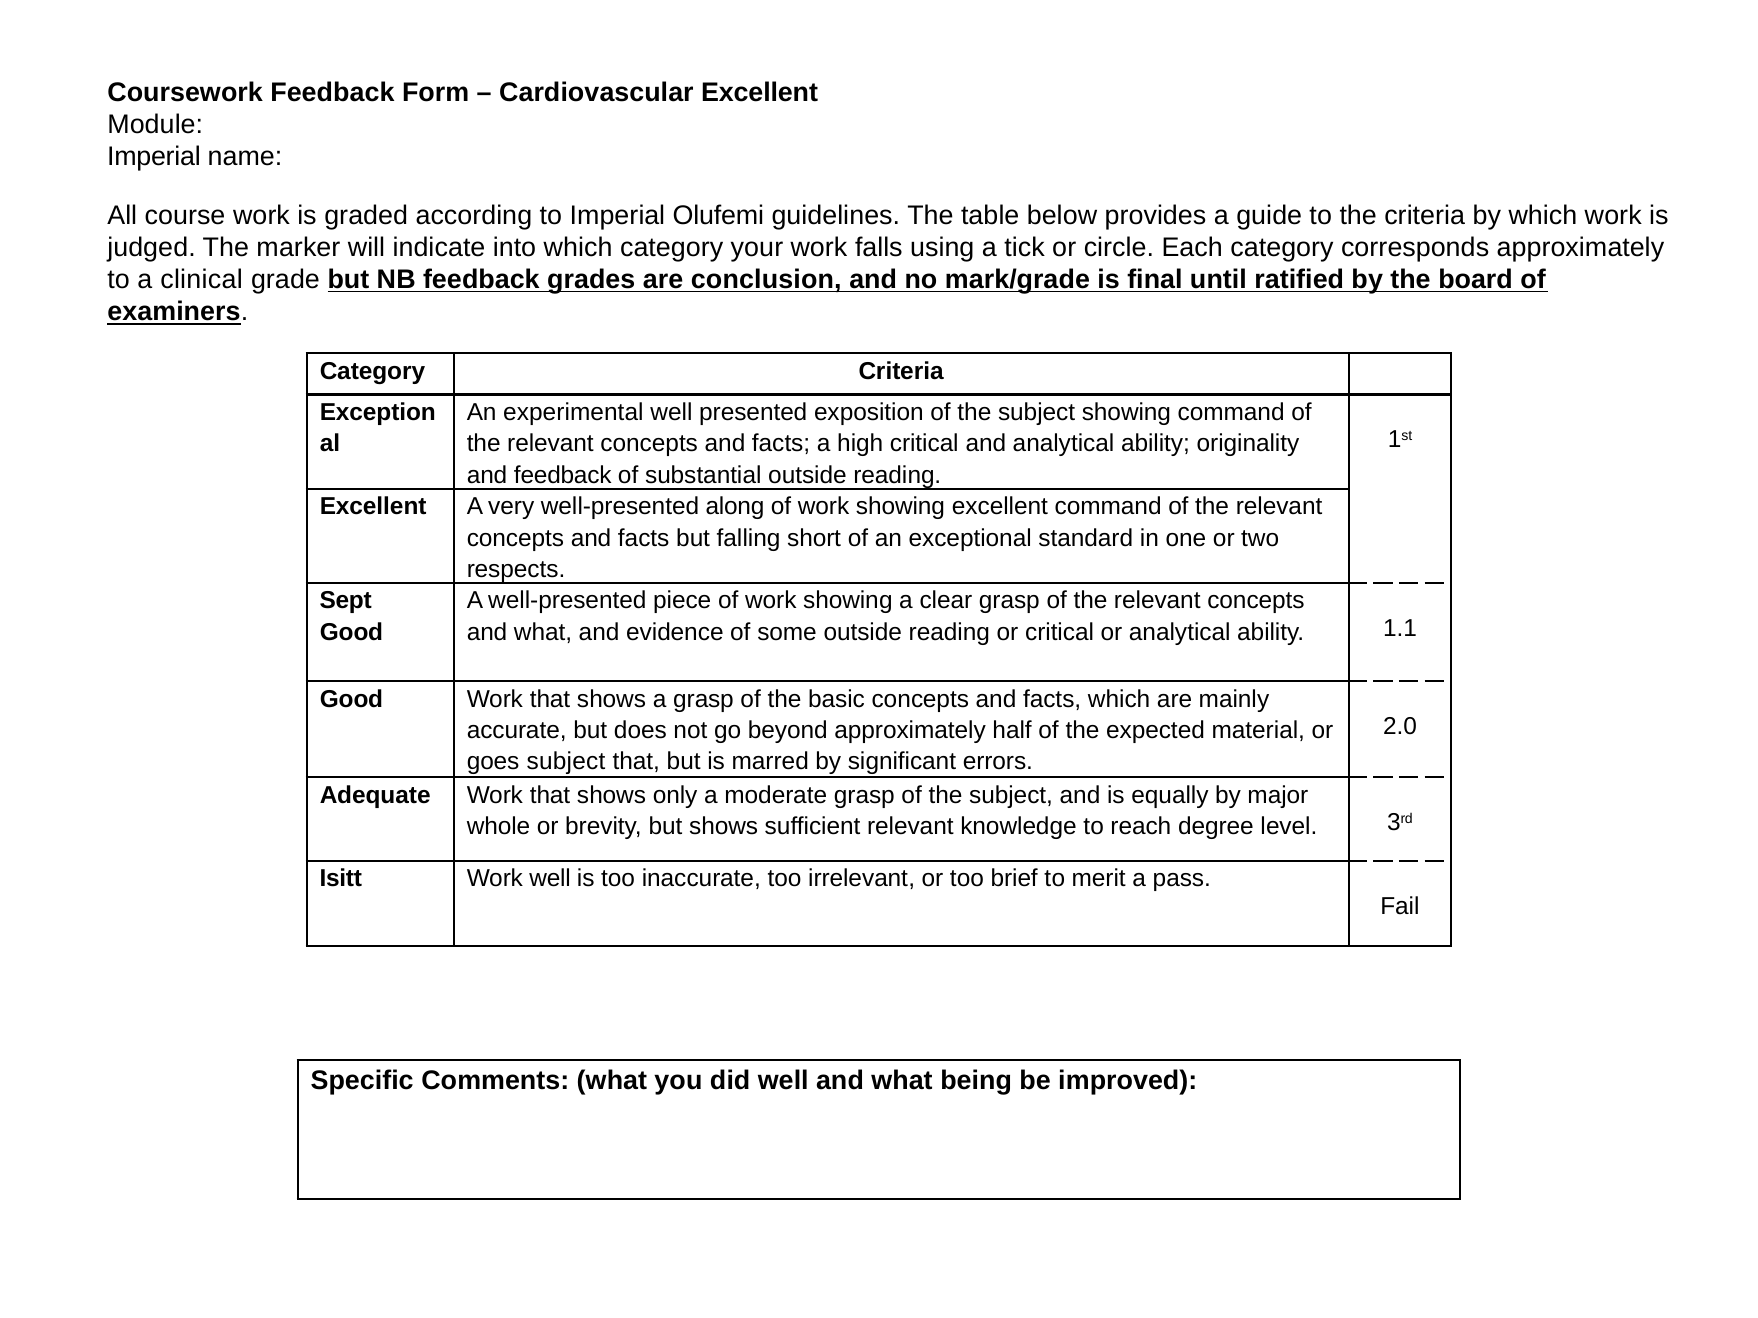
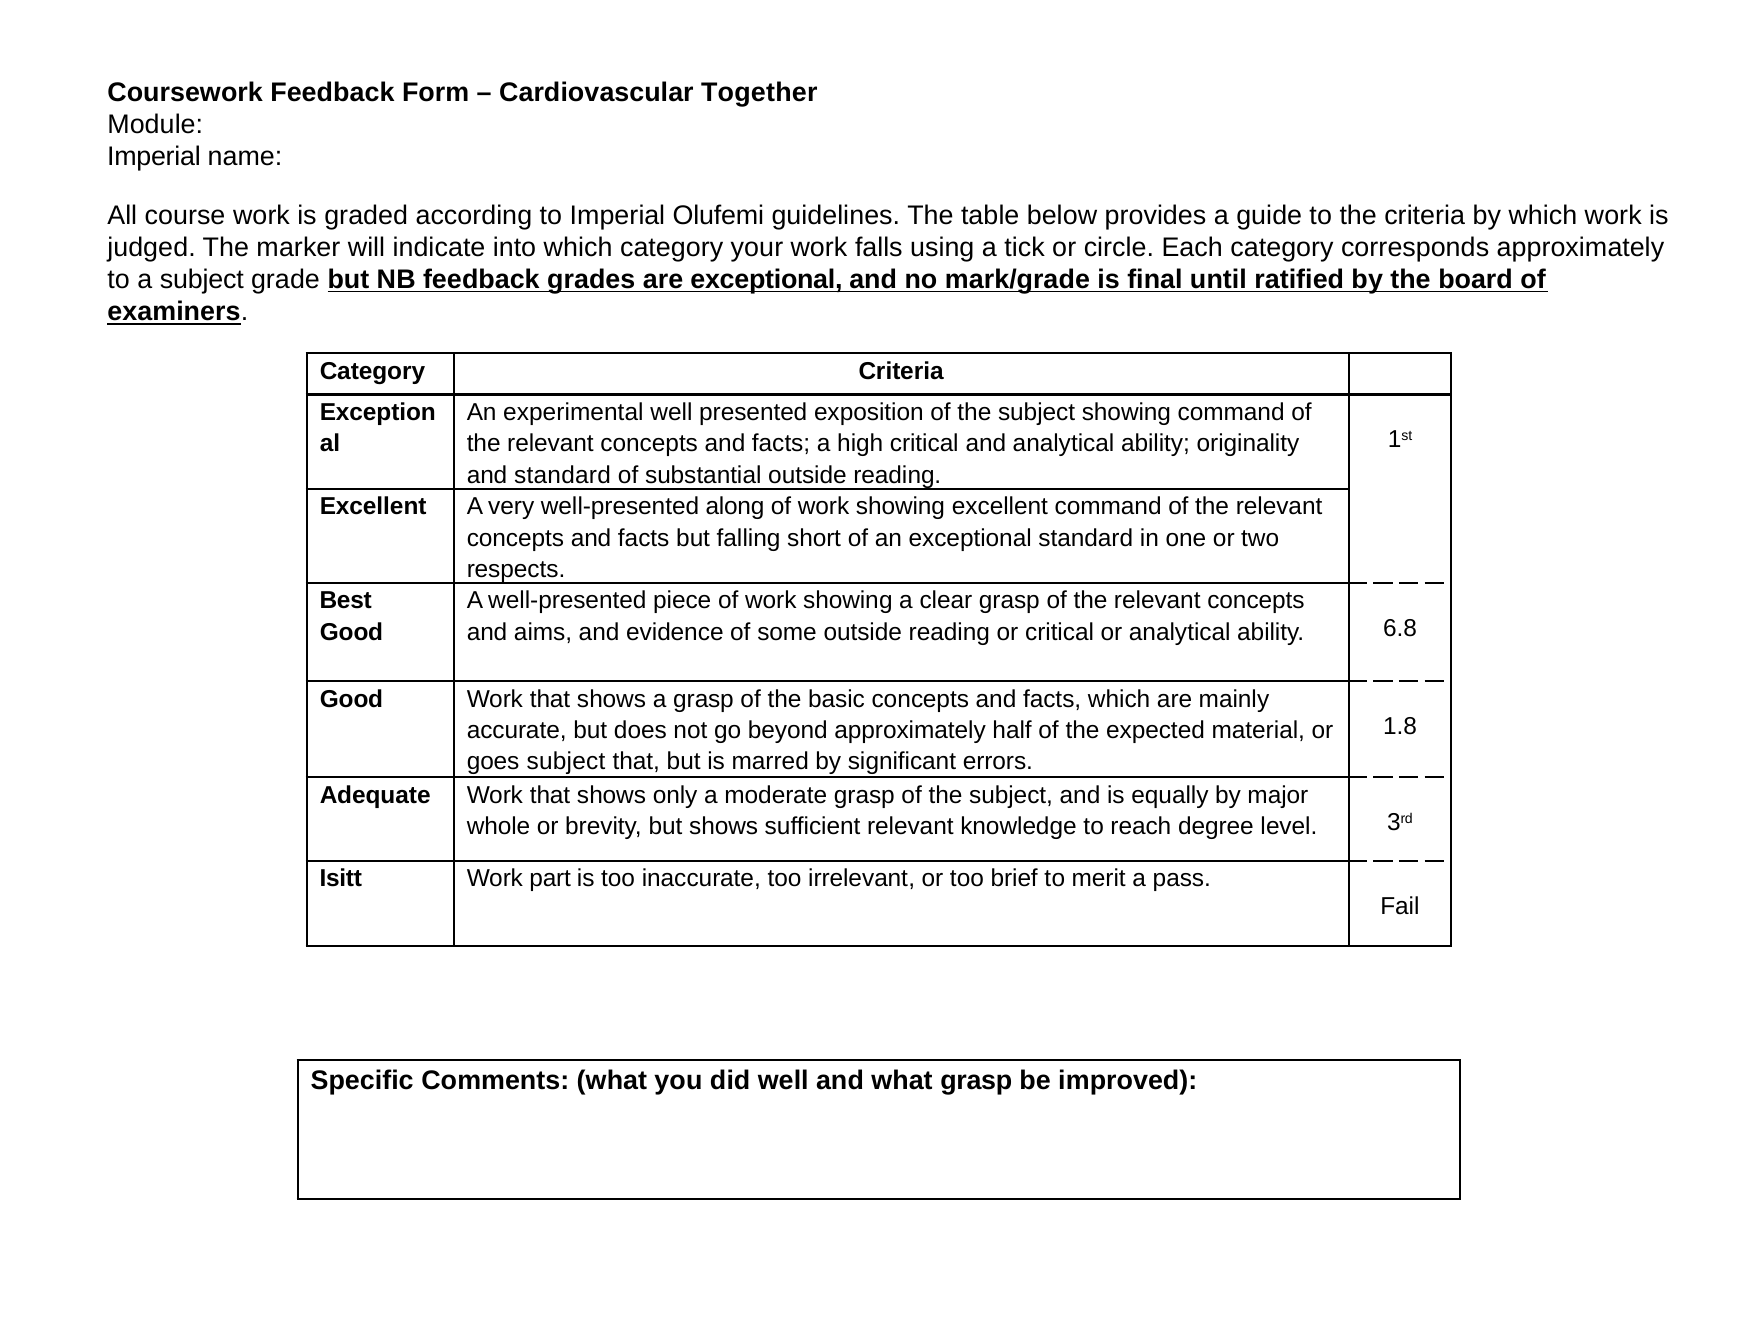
Cardiovascular Excellent: Excellent -> Together
a clinical: clinical -> subject
are conclusion: conclusion -> exceptional
and feedback: feedback -> standard
Sept: Sept -> Best
what at (543, 632): what -> aims
1.1: 1.1 -> 6.8
2.0: 2.0 -> 1.8
Work well: well -> part
what being: being -> grasp
